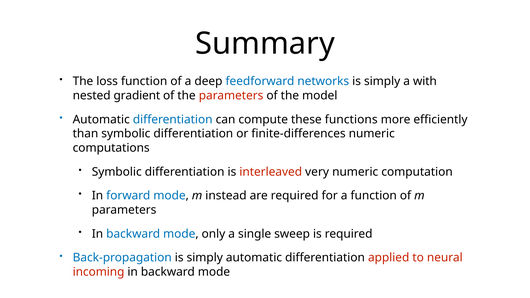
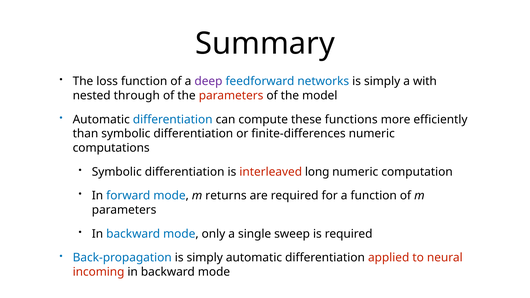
deep colour: black -> purple
gradient: gradient -> through
very: very -> long
instead: instead -> returns
